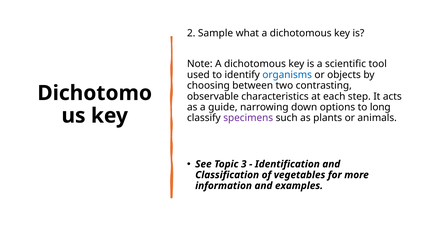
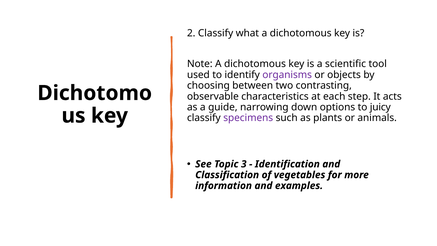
2 Sample: Sample -> Classify
organisms colour: blue -> purple
long: long -> juicy
